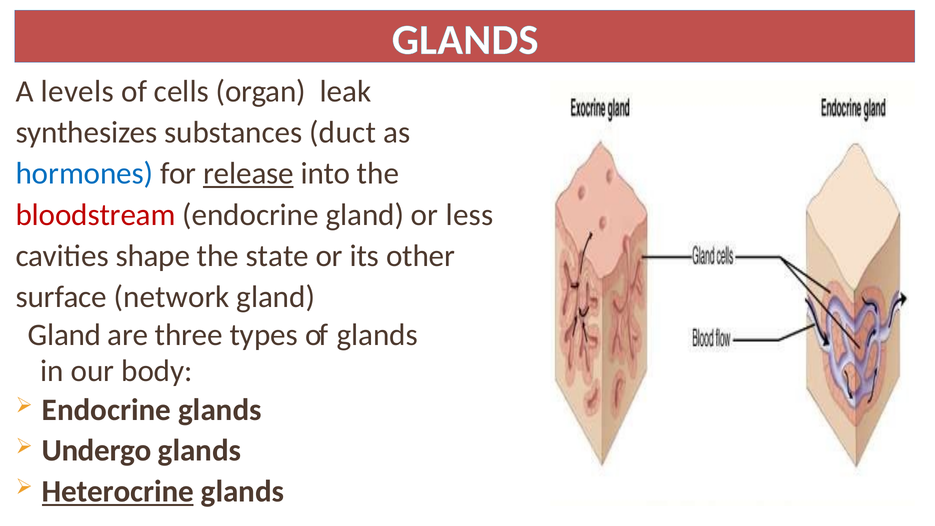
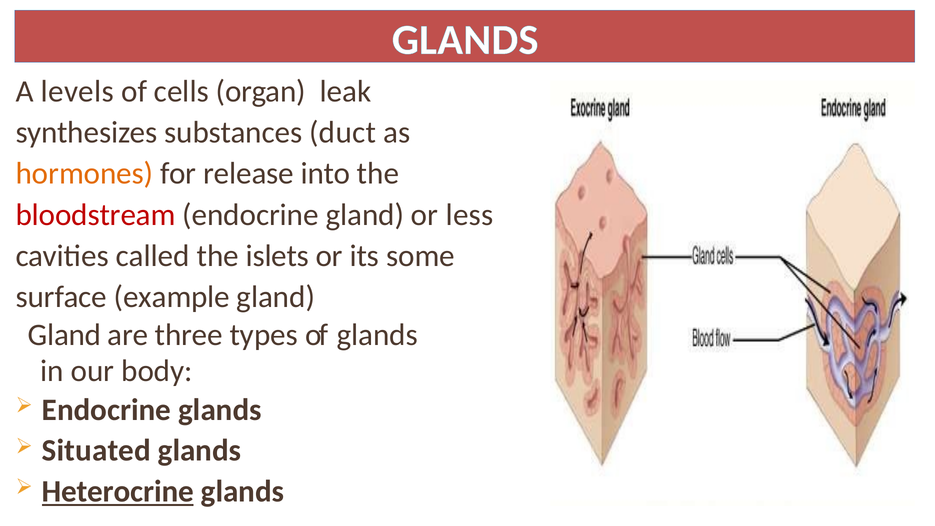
hormones colour: blue -> orange
release underline: present -> none
shape: shape -> called
state: state -> islets
other: other -> some
network: network -> example
Undergo: Undergo -> Situated
